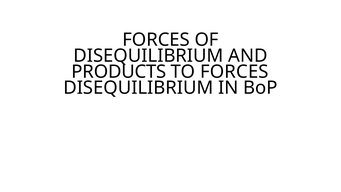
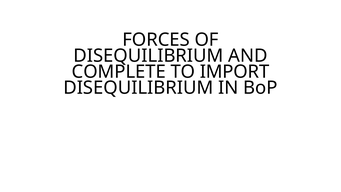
PRODUCTS: PRODUCTS -> COMPLETE
TO FORCES: FORCES -> IMPORT
